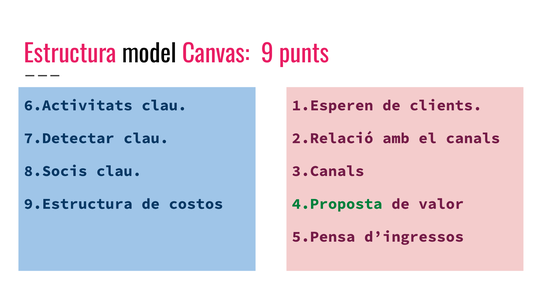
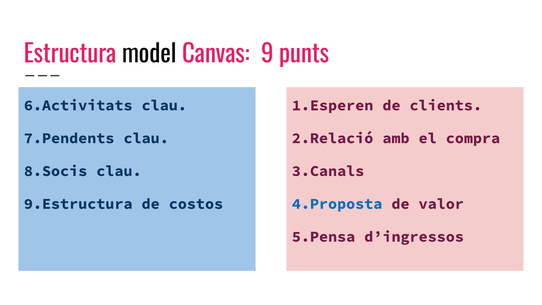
7.Detectar: 7.Detectar -> 7.Pendents
canals: canals -> compra
4.Proposta colour: green -> blue
